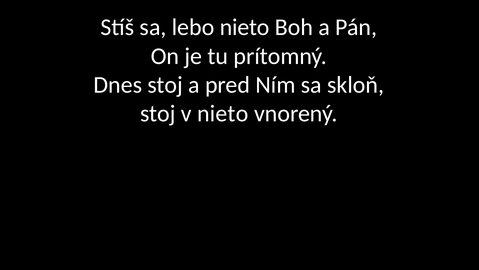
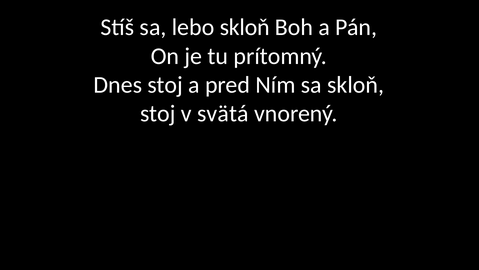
lebo nieto: nieto -> skloň
v nieto: nieto -> svätá
